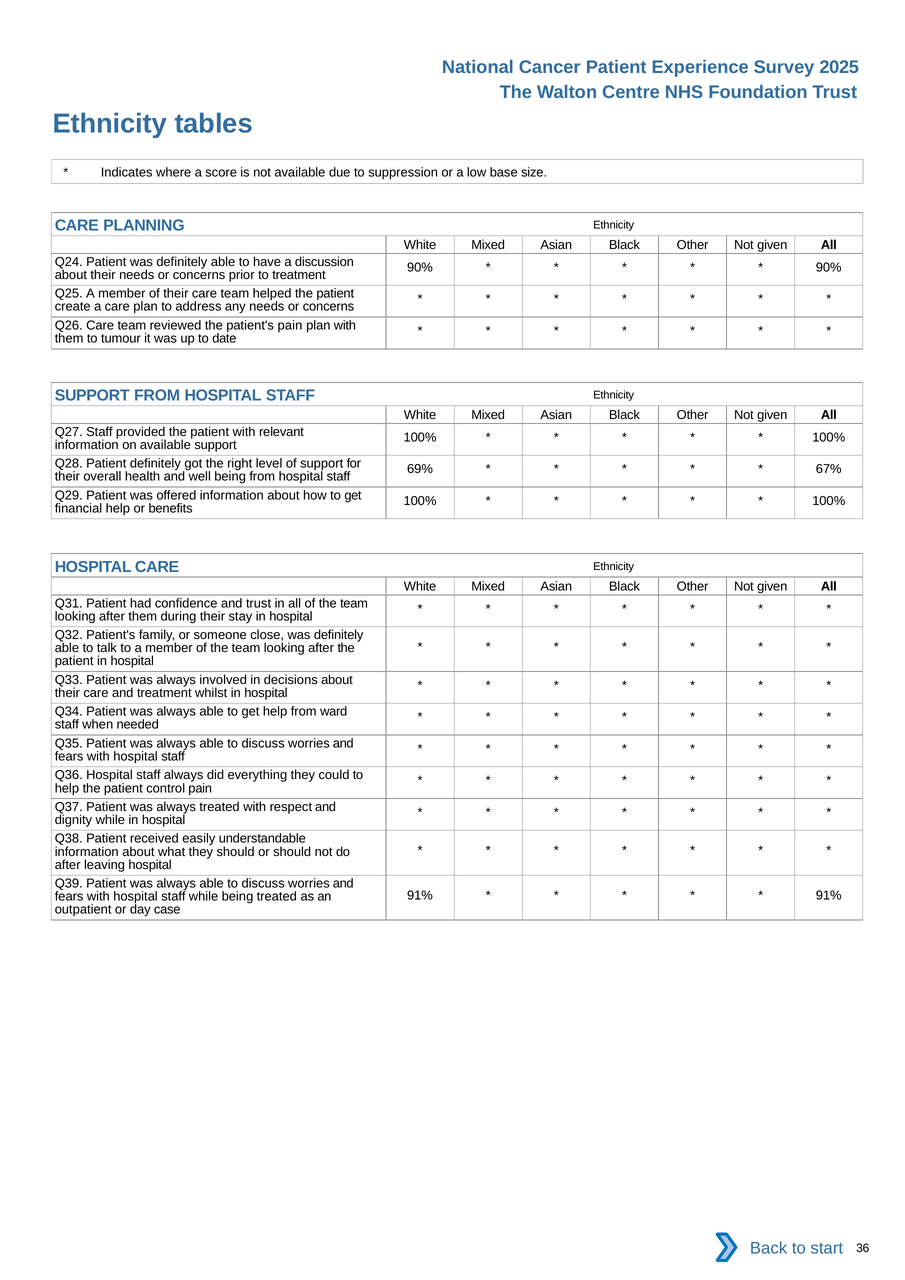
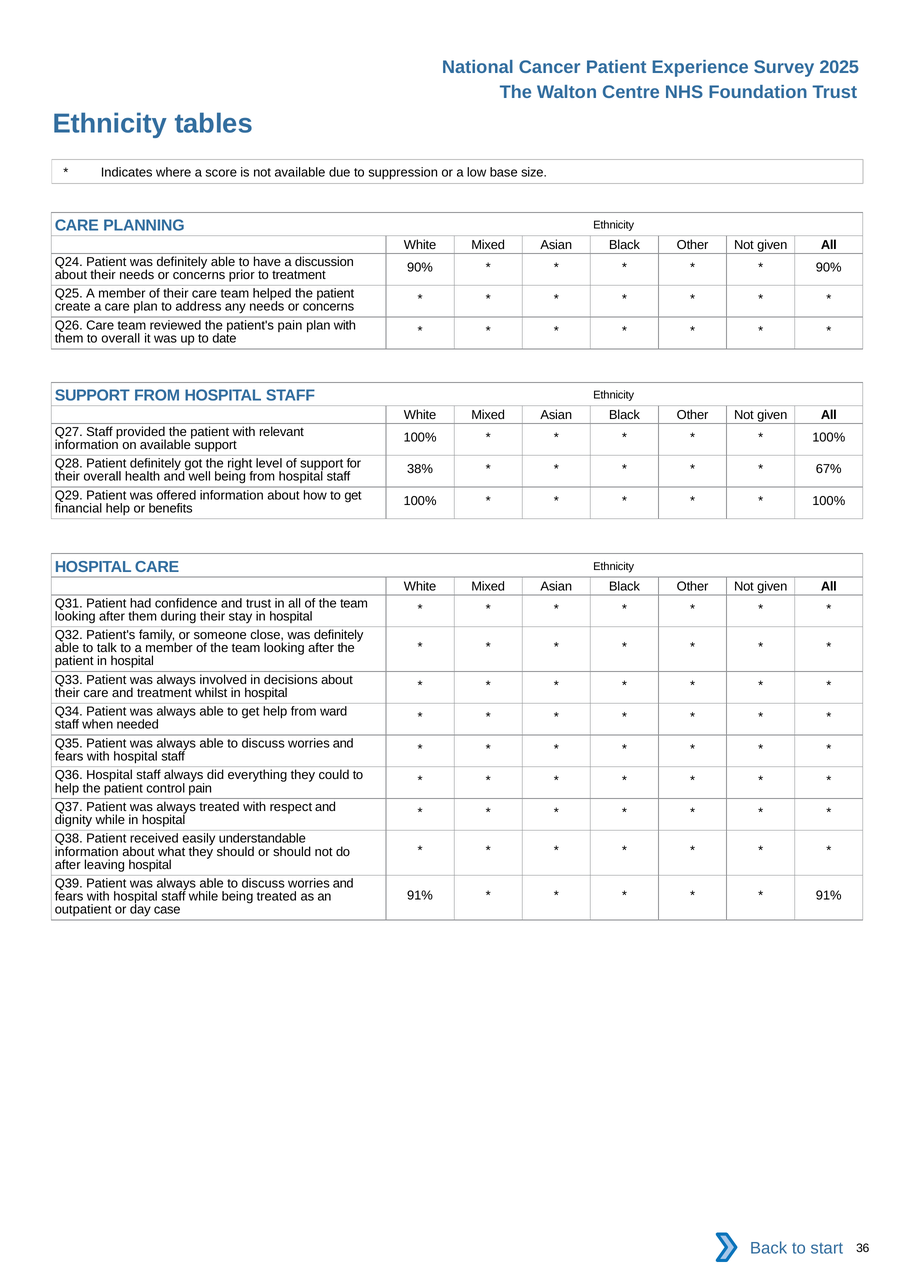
to tumour: tumour -> overall
69%: 69% -> 38%
